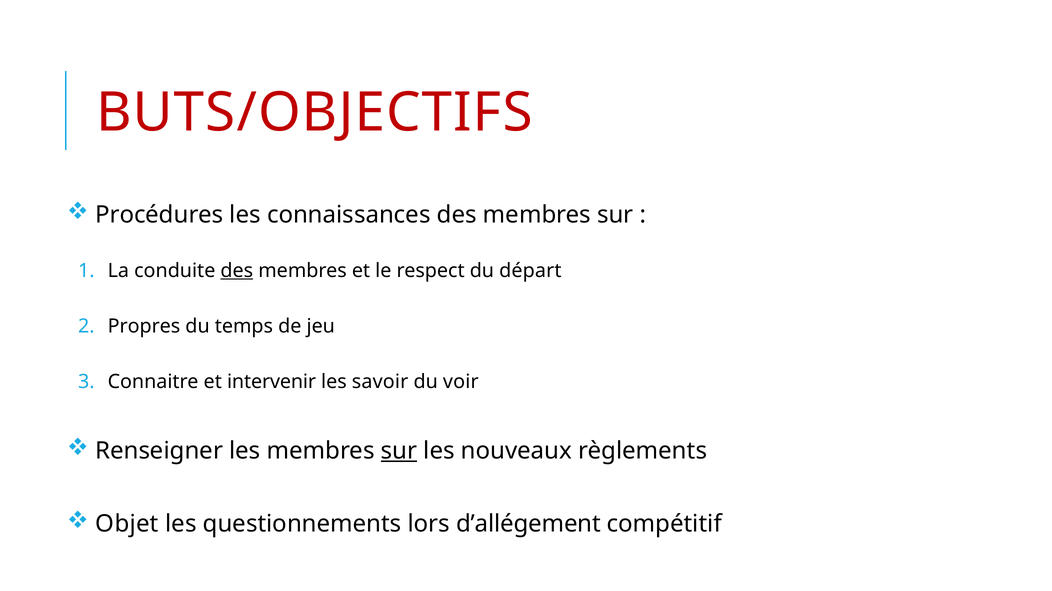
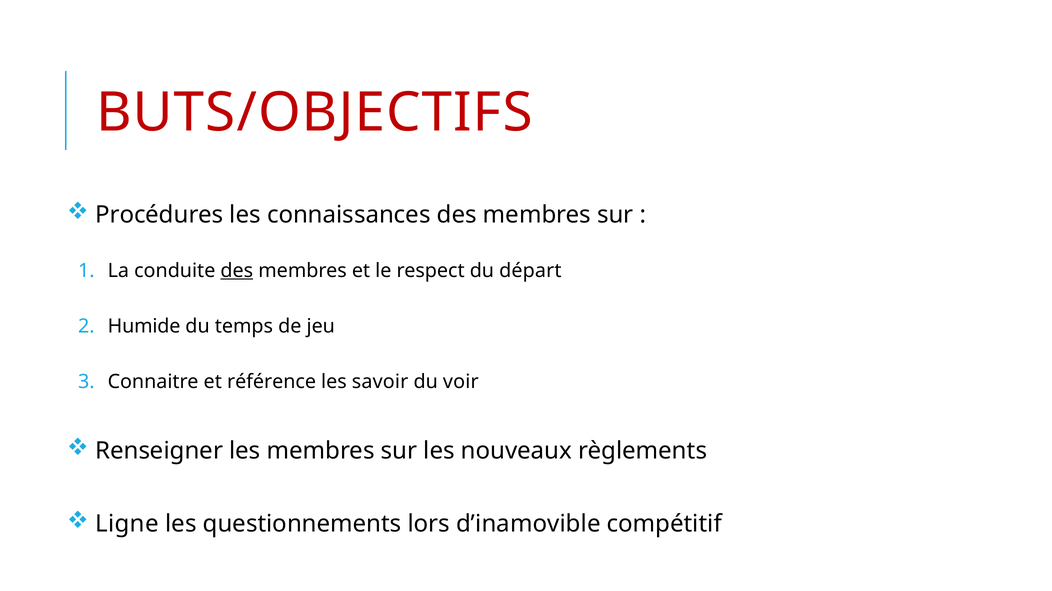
Propres: Propres -> Humide
intervenir: intervenir -> référence
sur at (399, 451) underline: present -> none
Objet: Objet -> Ligne
d’allégement: d’allégement -> d’inamovible
